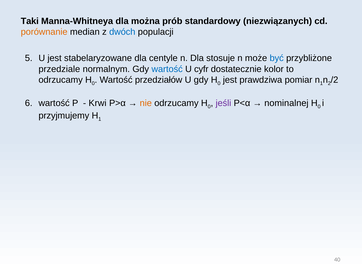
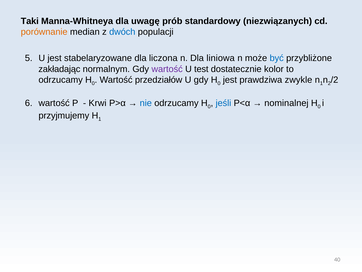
można: można -> uwagę
centyle: centyle -> liczona
stosuje: stosuje -> liniowa
przedziale: przedziale -> zakładając
wartość at (167, 69) colour: blue -> purple
cyfr: cyfr -> test
pomiar: pomiar -> zwykle
nie colour: orange -> blue
jeśli colour: purple -> blue
